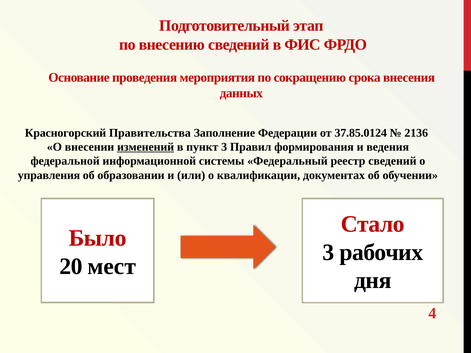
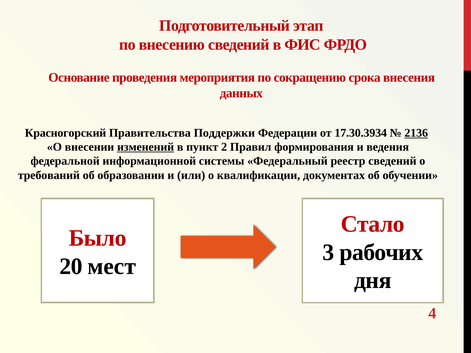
Заполнение: Заполнение -> Поддержки
37.85.0124: 37.85.0124 -> 17.30.3934
2136 underline: none -> present
пункт 3: 3 -> 2
управления: управления -> требований
